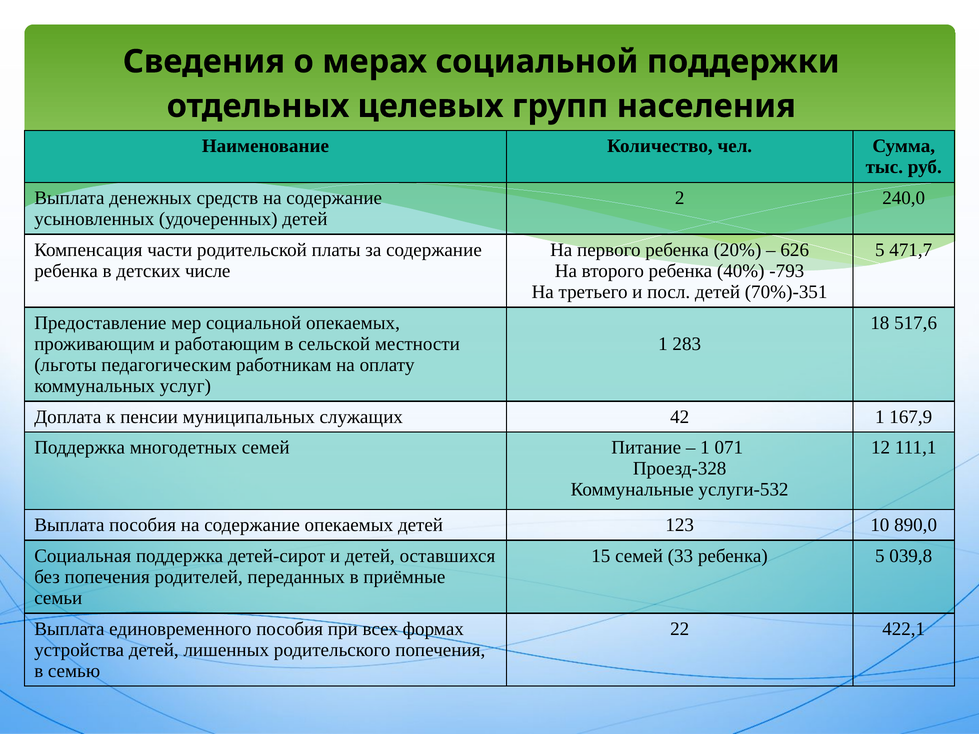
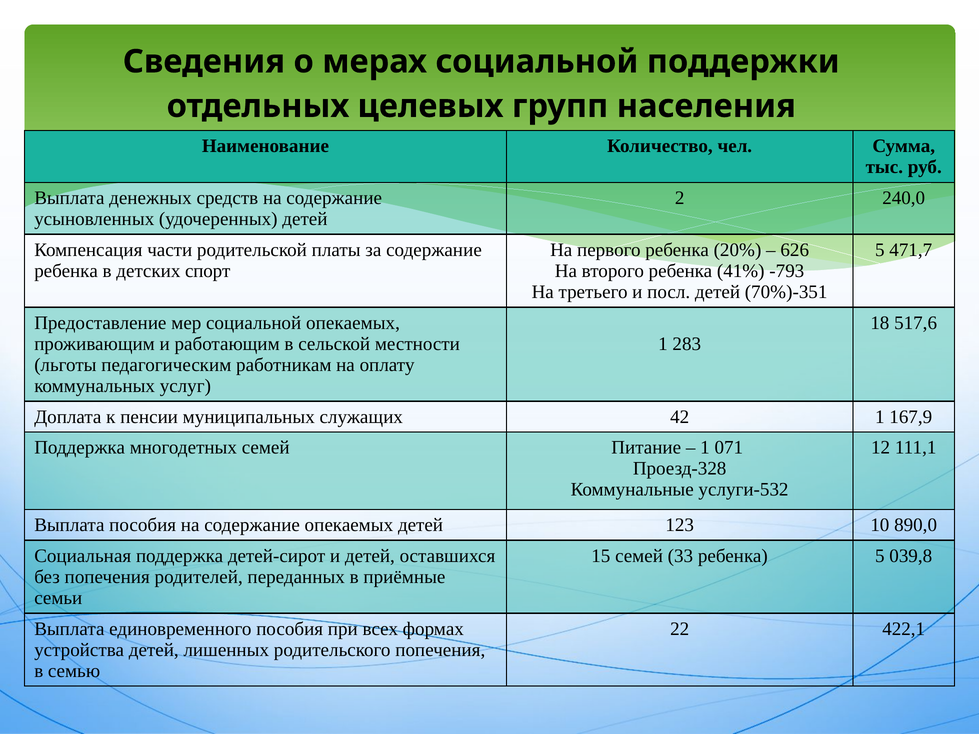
числе: числе -> спорт
40%: 40% -> 41%
